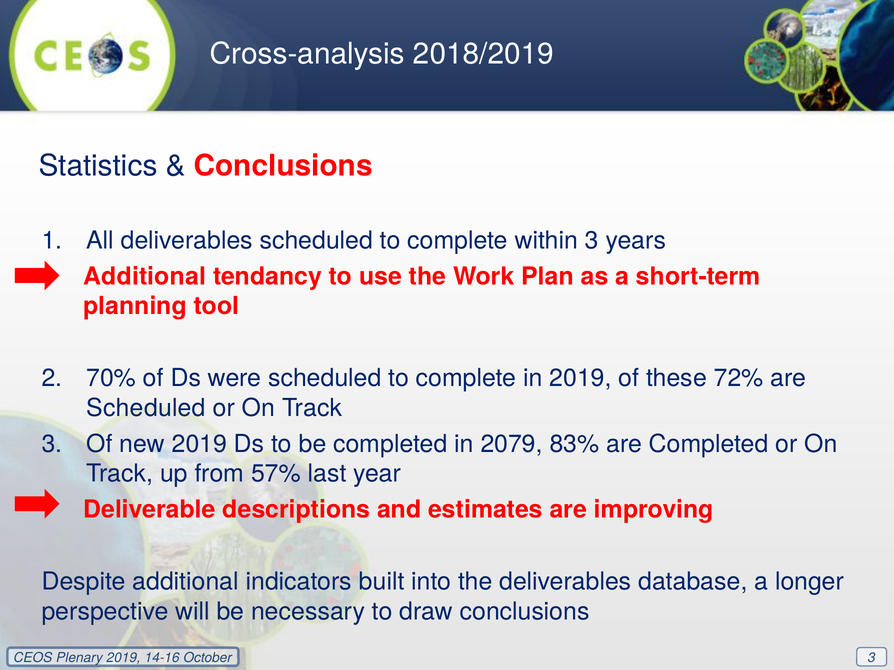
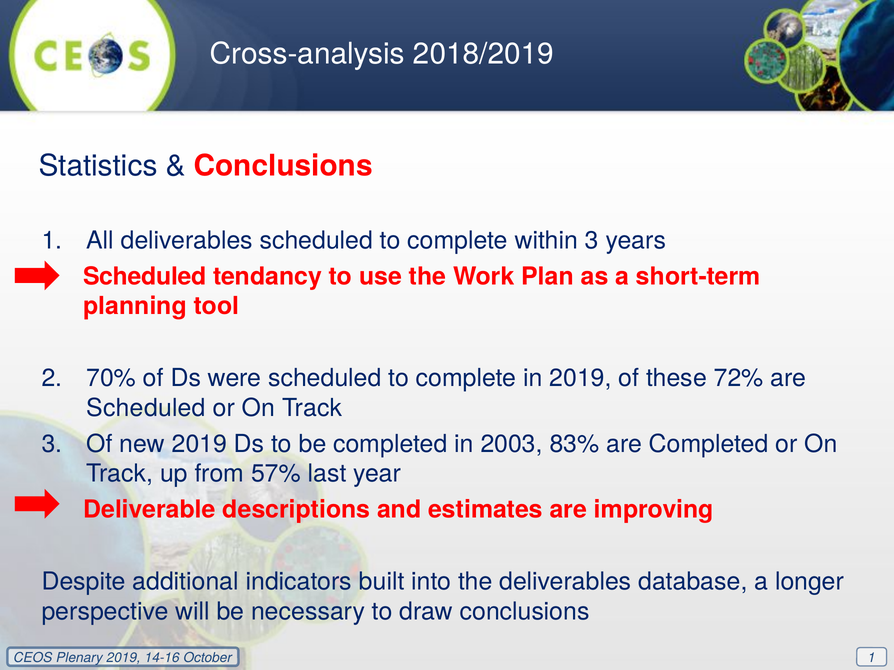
Additional at (145, 277): Additional -> Scheduled
2079: 2079 -> 2003
3 at (872, 658): 3 -> 1
